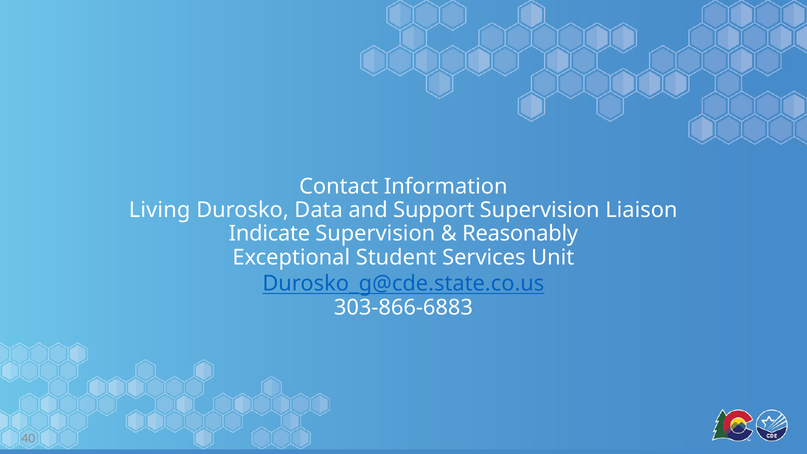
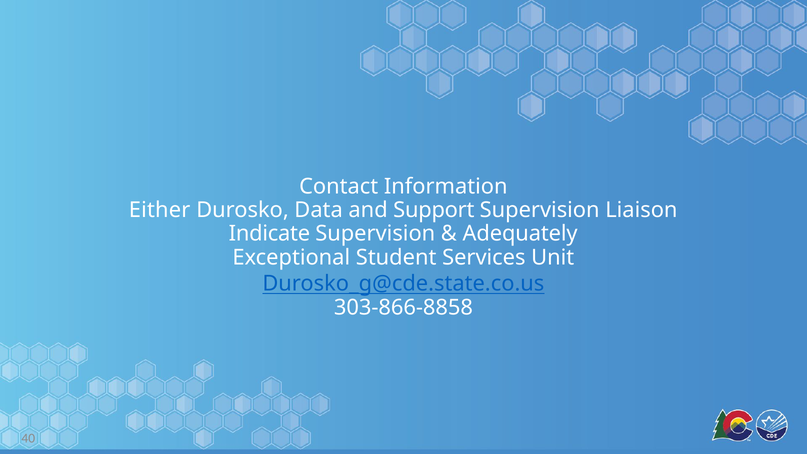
Living: Living -> Either
Reasonably: Reasonably -> Adequately
303-866-6883: 303-866-6883 -> 303-866-8858
